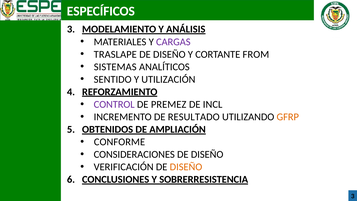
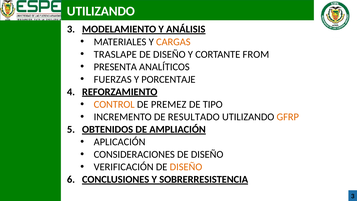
ESPECÍFICOS at (101, 11): ESPECÍFICOS -> UTILIZANDO
CARGAS colour: purple -> orange
SISTEMAS: SISTEMAS -> PRESENTA
SENTIDO: SENTIDO -> FUERZAS
UTILIZACIÓN: UTILIZACIÓN -> PORCENTAJE
CONTROL colour: purple -> orange
INCL: INCL -> TIPO
CONFORME: CONFORME -> APLICACIÓN
